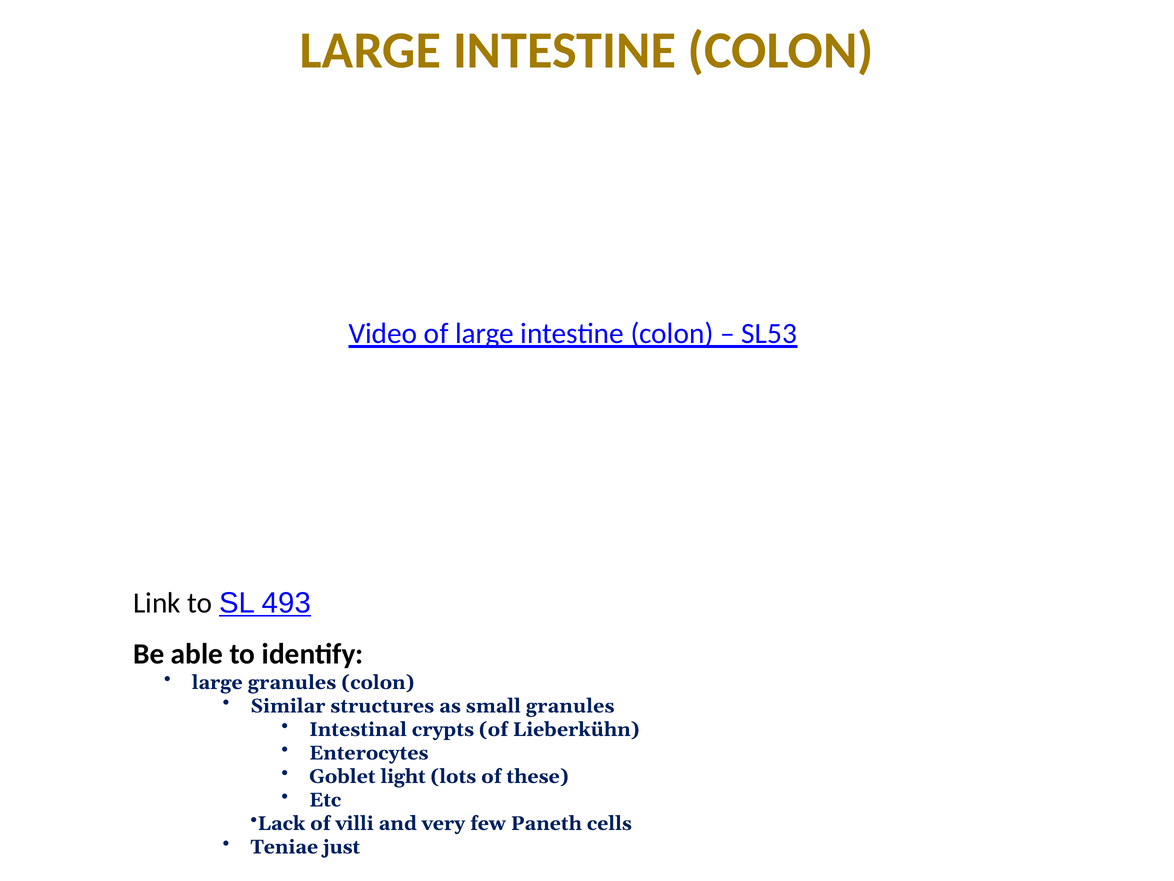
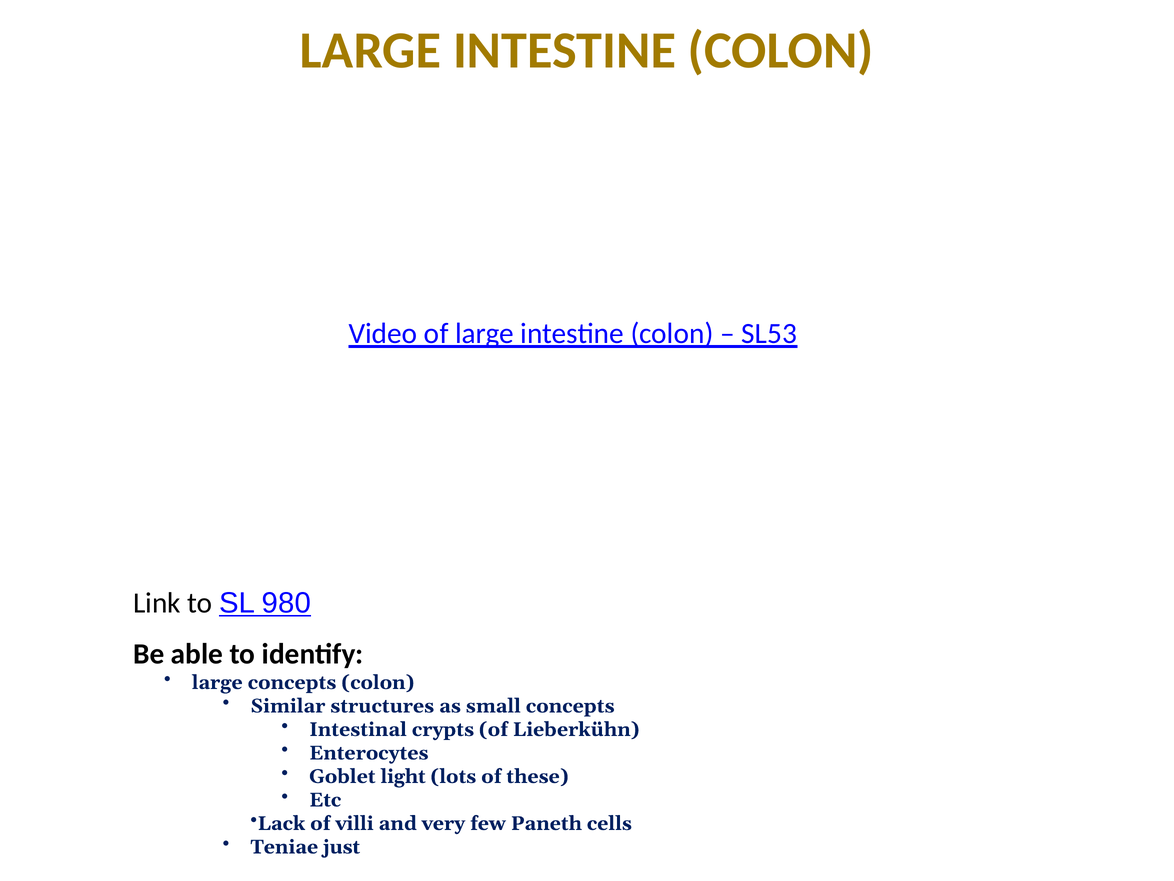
493: 493 -> 980
large granules: granules -> concepts
small granules: granules -> concepts
